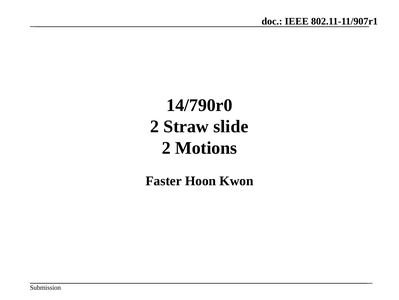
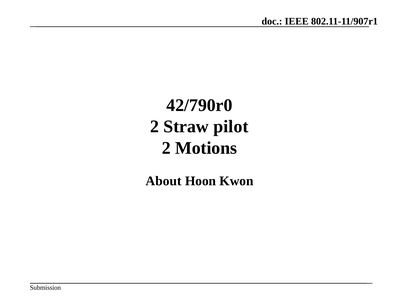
14/790r0: 14/790r0 -> 42/790r0
slide: slide -> pilot
Faster: Faster -> About
